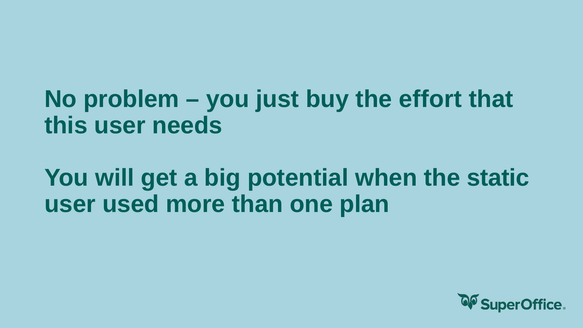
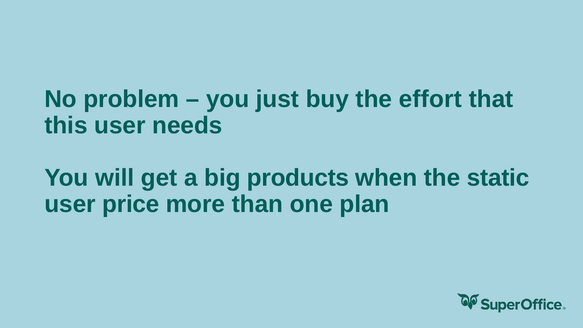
potential: potential -> products
used: used -> price
